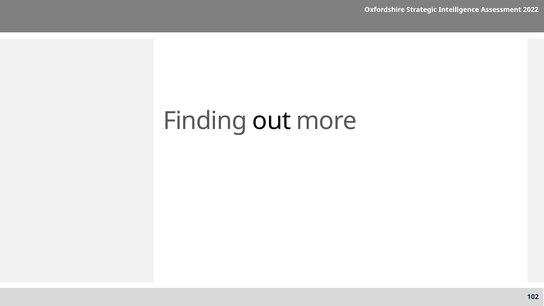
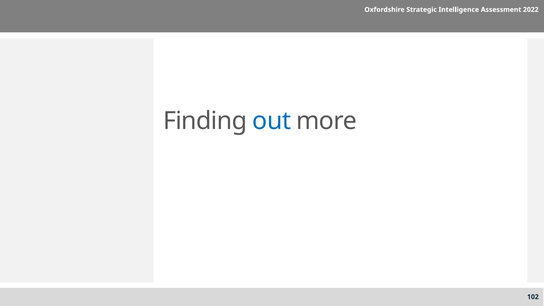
out colour: black -> blue
